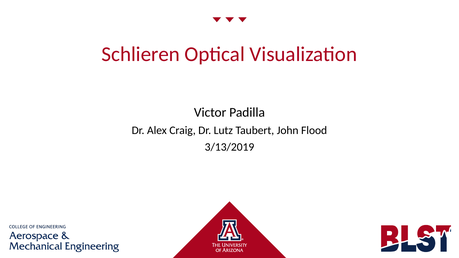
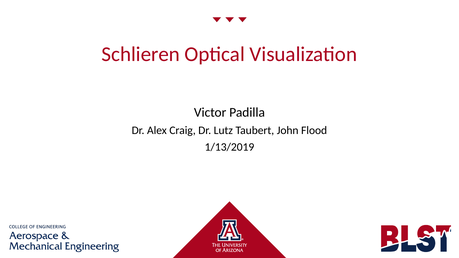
3/13/2019: 3/13/2019 -> 1/13/2019
